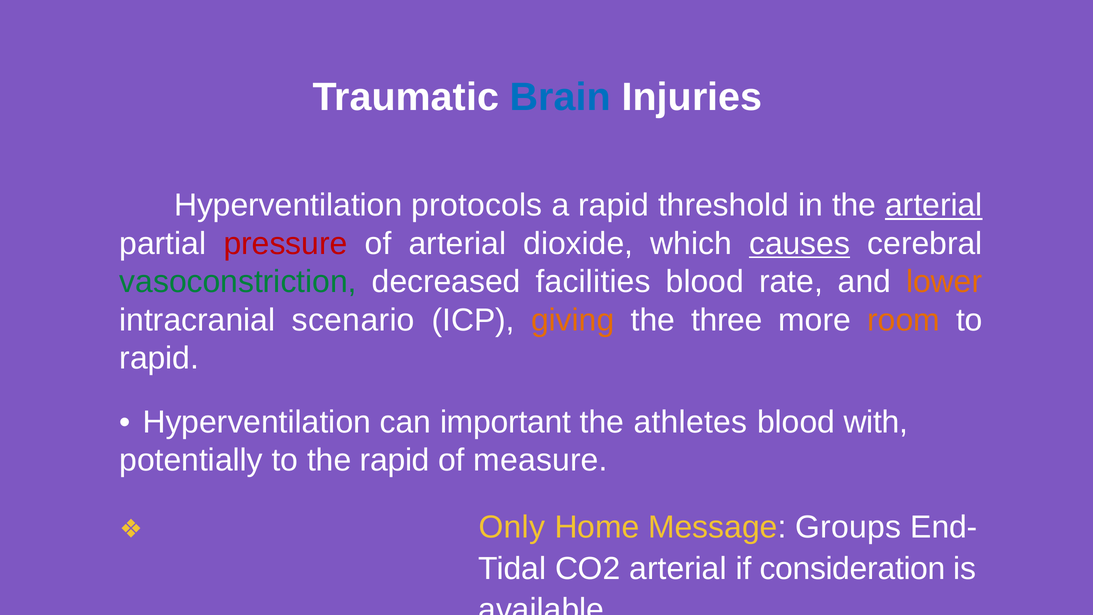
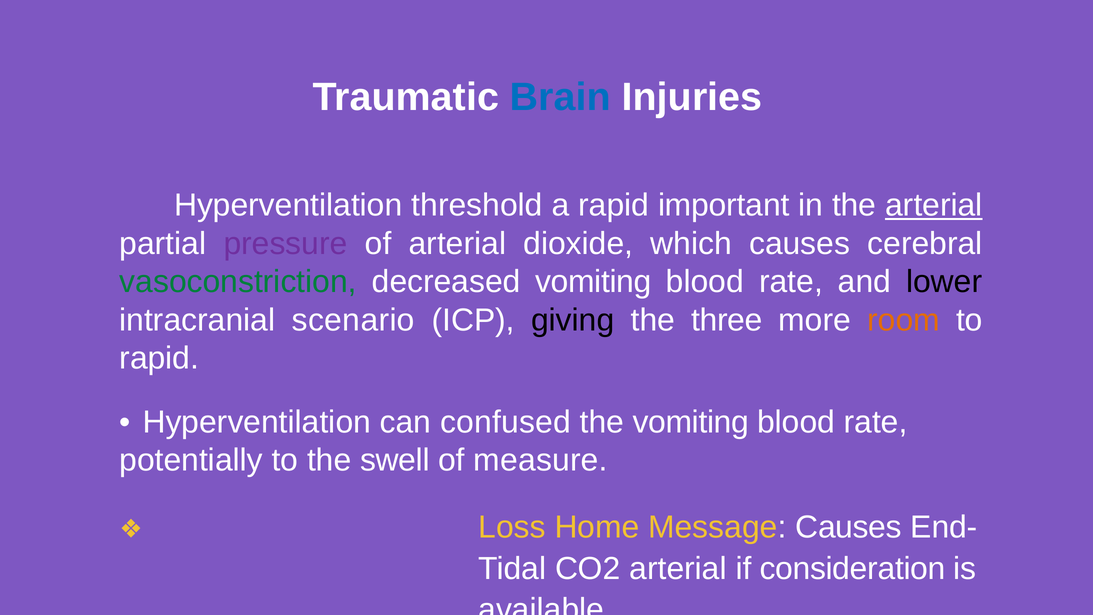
protocols: protocols -> threshold
threshold: threshold -> important
pressure colour: red -> purple
causes at (800, 244) underline: present -> none
decreased facilities: facilities -> vomiting
lower colour: orange -> black
giving colour: orange -> black
important: important -> confused
the athletes: athletes -> vomiting
with at (876, 422): with -> rate
the rapid: rapid -> swell
Only: Only -> Loss
Message Groups: Groups -> Causes
